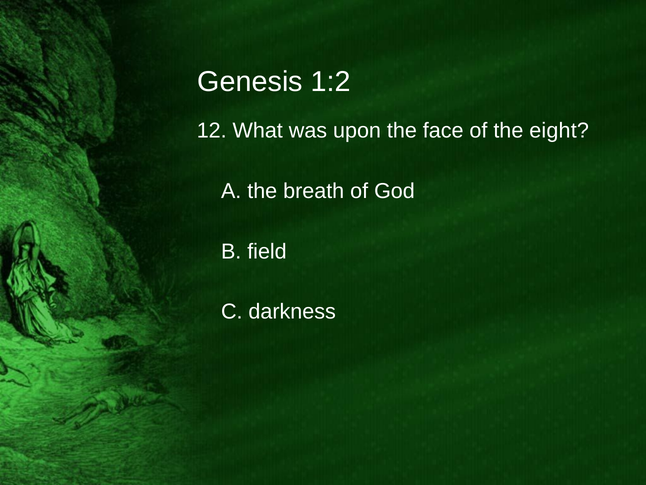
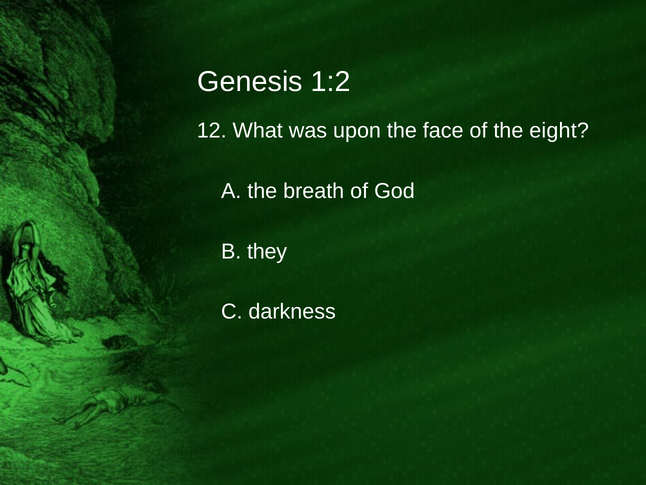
field: field -> they
